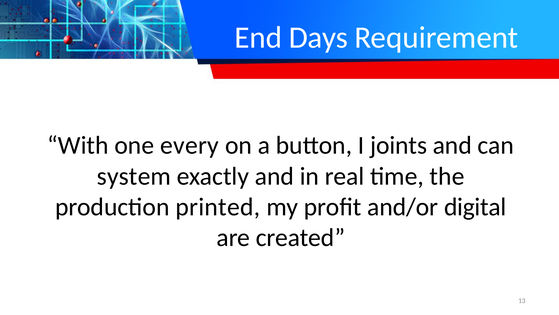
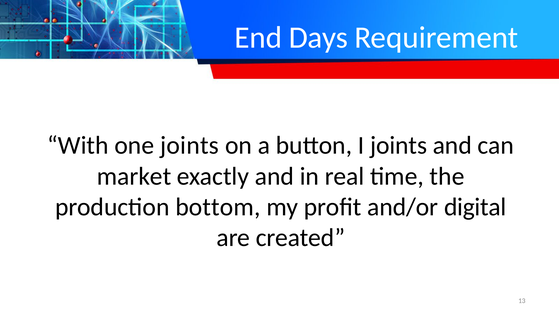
one every: every -> joints
system: system -> market
printed: printed -> bottom
